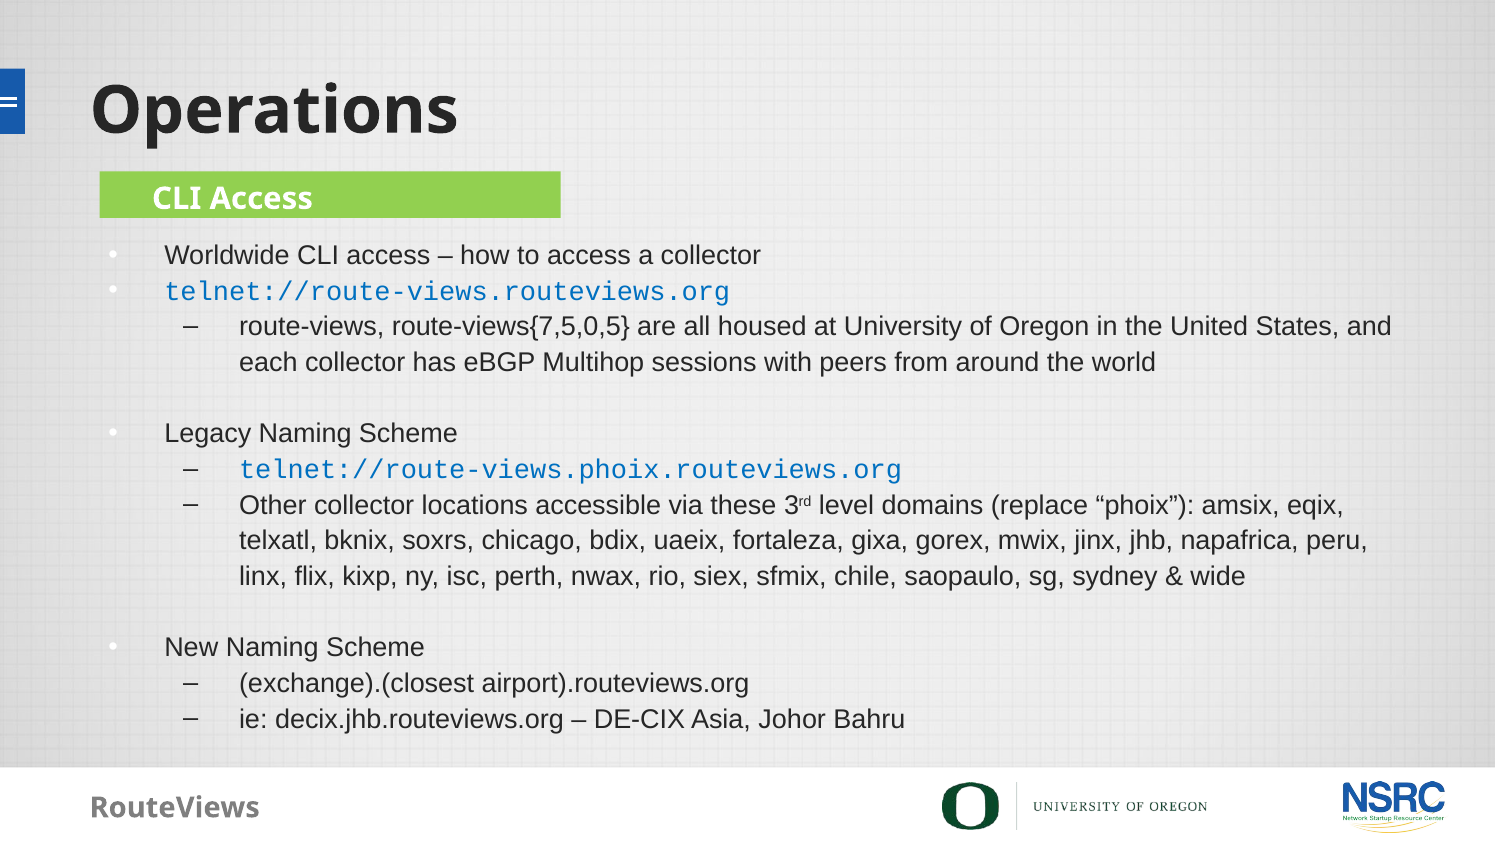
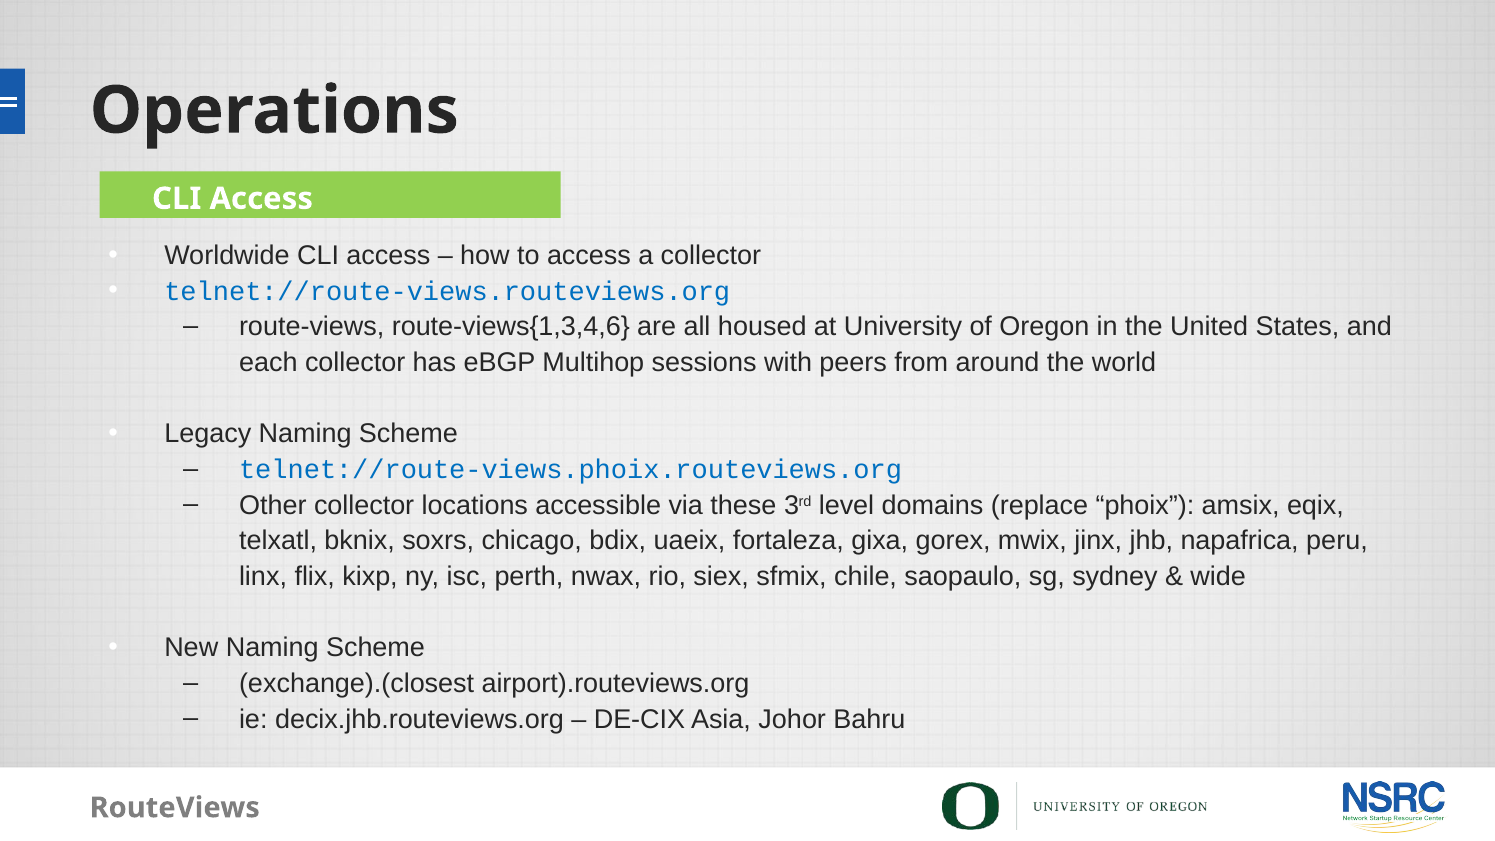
route-views{7,5,0,5: route-views{7,5,0,5 -> route-views{1,3,4,6
